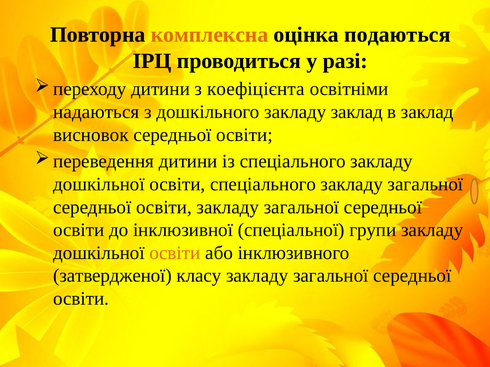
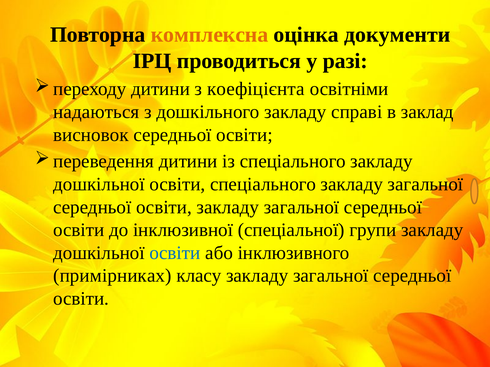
подаються: подаються -> документи
закладу заклад: заклад -> справі
освіти at (175, 253) colour: orange -> blue
затвердженої: затвердженої -> примірниках
